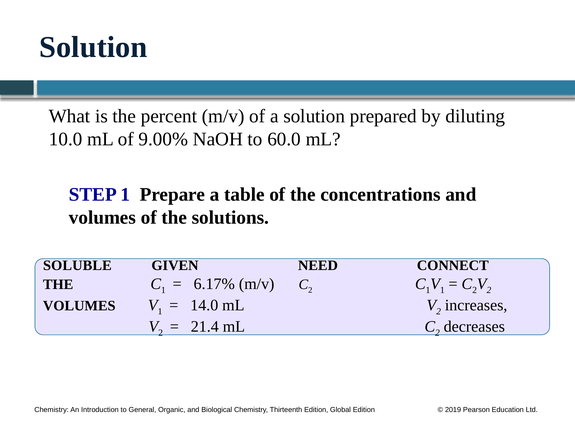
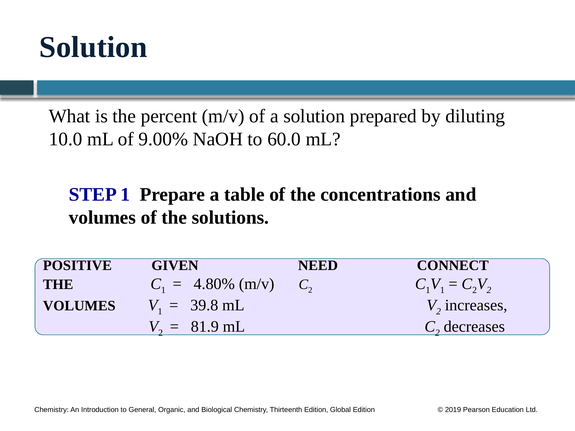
SOLUBLE: SOLUBLE -> POSITIVE
6.17%: 6.17% -> 4.80%
14.0: 14.0 -> 39.8
21.4: 21.4 -> 81.9
